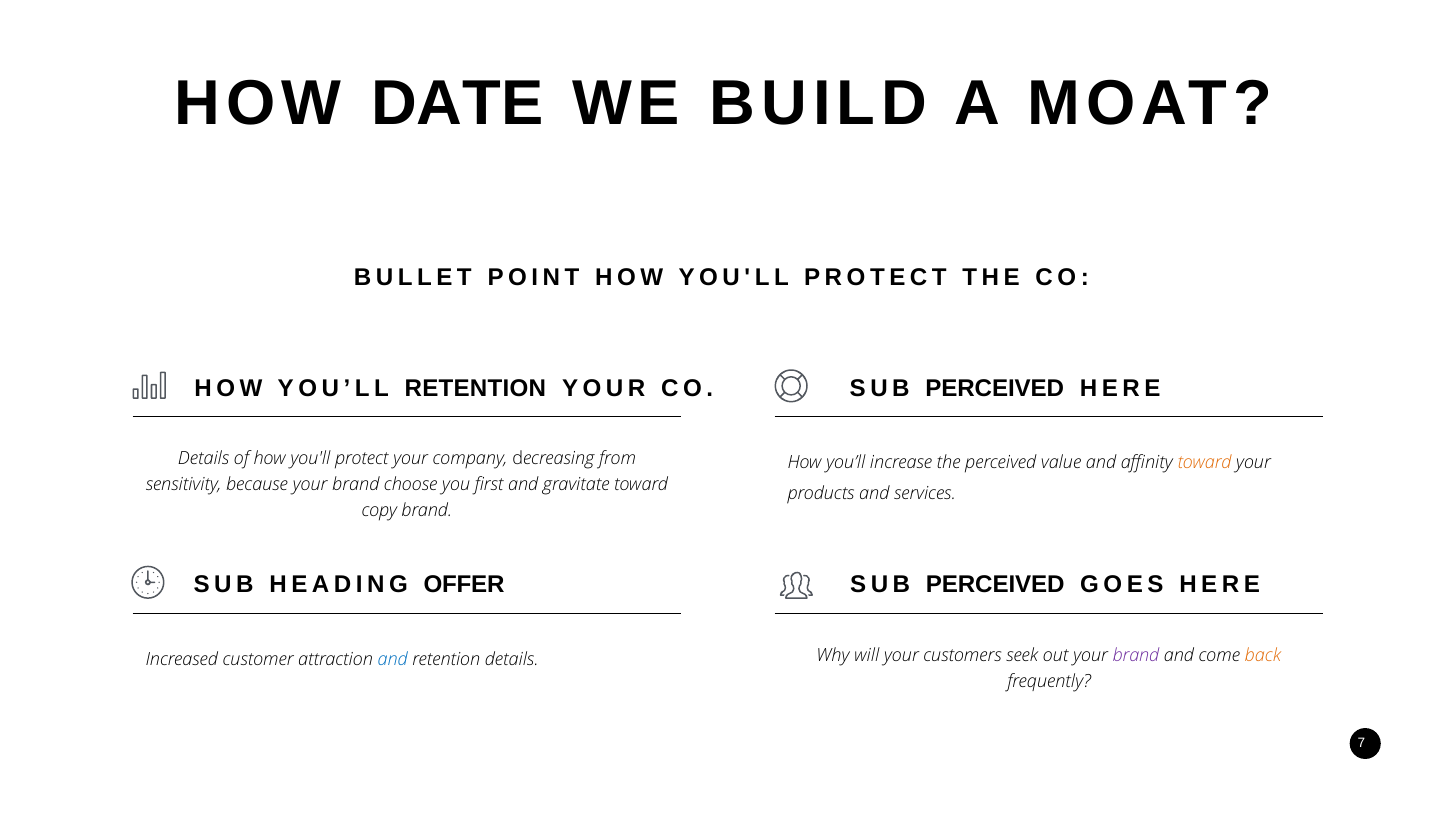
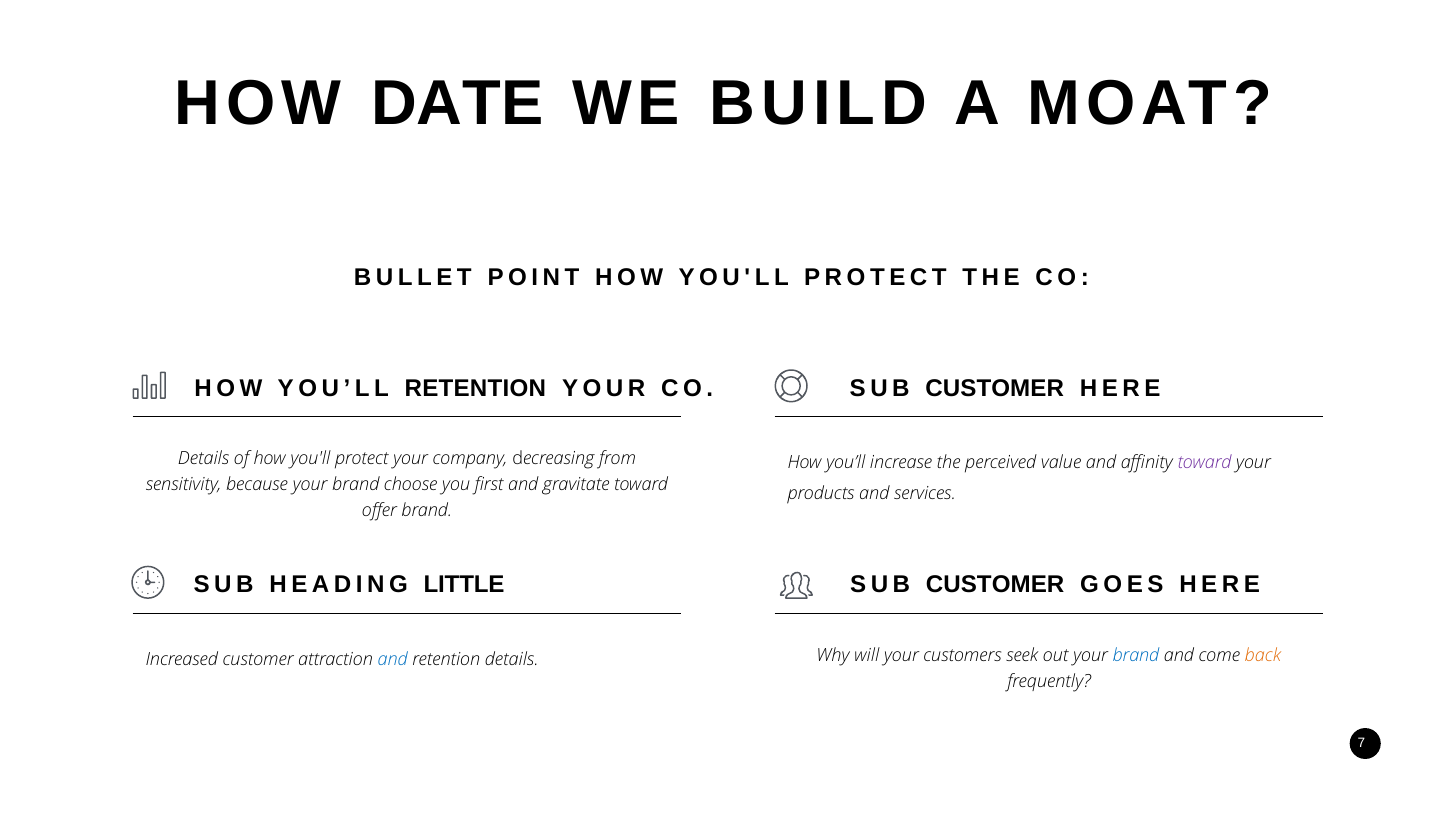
PERCEIVED at (995, 388): PERCEIVED -> CUSTOMER
toward at (1204, 463) colour: orange -> purple
copy: copy -> offer
OFFER: OFFER -> LITTLE
PERCEIVED at (995, 585): PERCEIVED -> CUSTOMER
brand at (1136, 655) colour: purple -> blue
